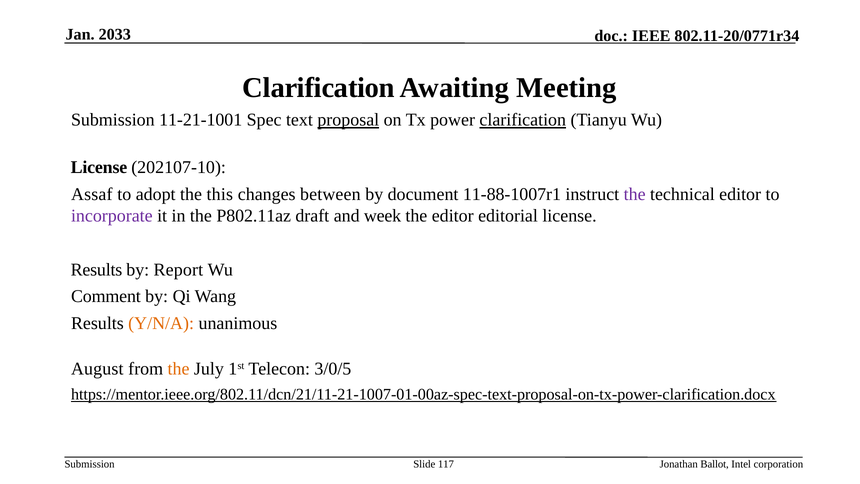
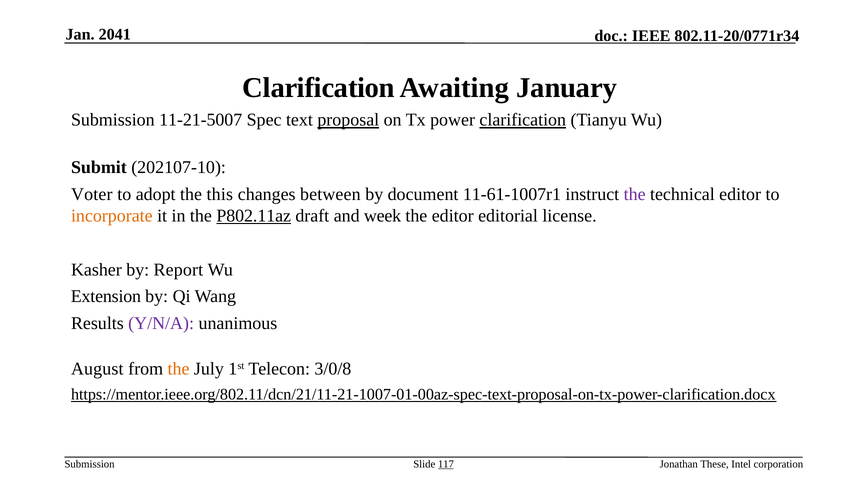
2033: 2033 -> 2041
Meeting: Meeting -> January
11-21-1001: 11-21-1001 -> 11-21-5007
License at (99, 167): License -> Submit
Assaf: Assaf -> Voter
11-88-1007r1: 11-88-1007r1 -> 11-61-1007r1
incorporate colour: purple -> orange
P802.11az underline: none -> present
Results at (96, 270): Results -> Kasher
Comment: Comment -> Extension
Y/N/A colour: orange -> purple
3/0/5: 3/0/5 -> 3/0/8
117 underline: none -> present
Ballot: Ballot -> These
